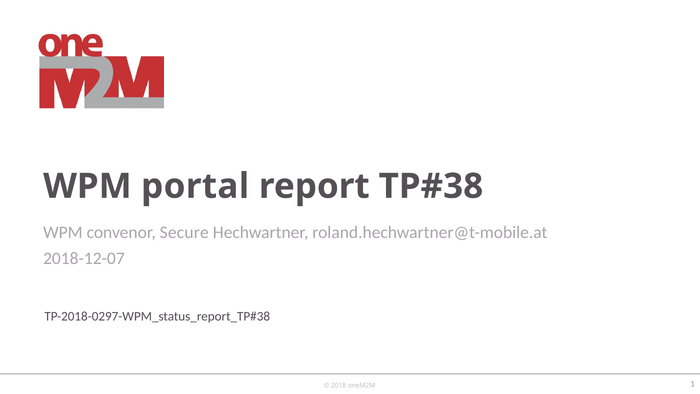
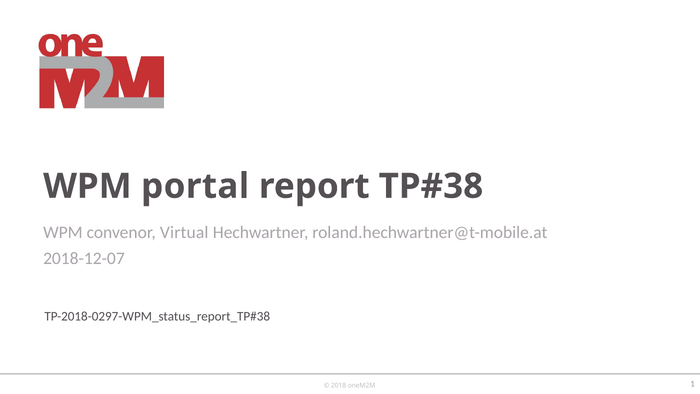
Secure: Secure -> Virtual
